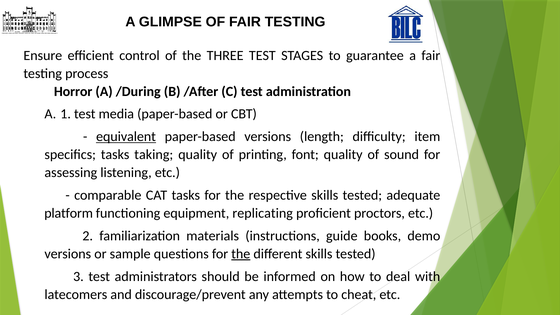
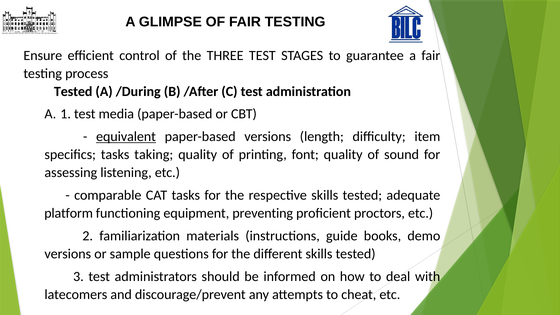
Horror at (73, 91): Horror -> Tested
replicating: replicating -> preventing
the at (241, 254) underline: present -> none
